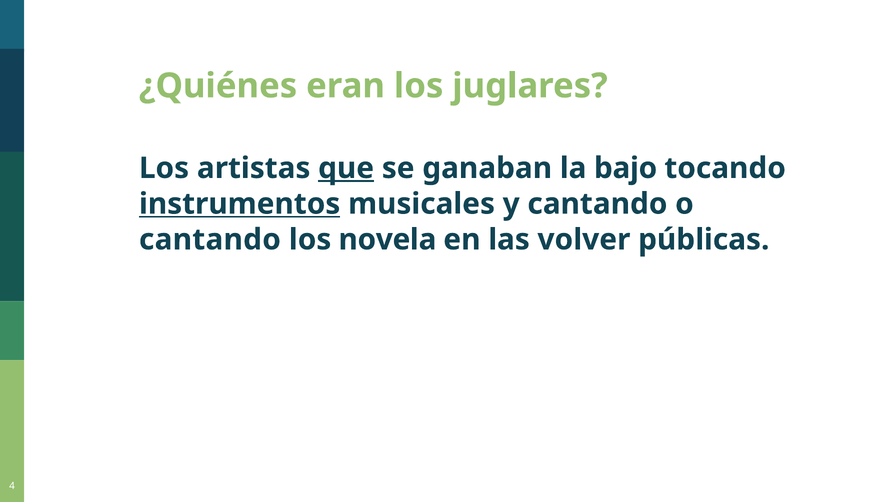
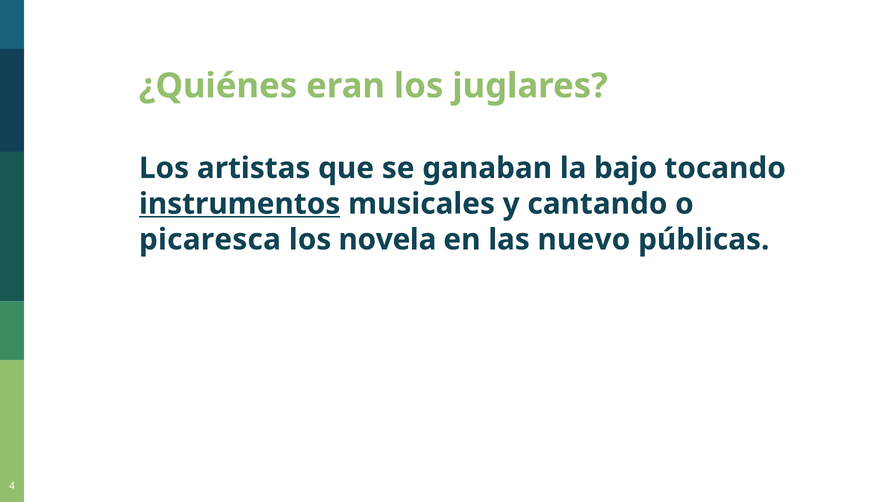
que underline: present -> none
cantando at (210, 240): cantando -> picaresca
volver: volver -> nuevo
